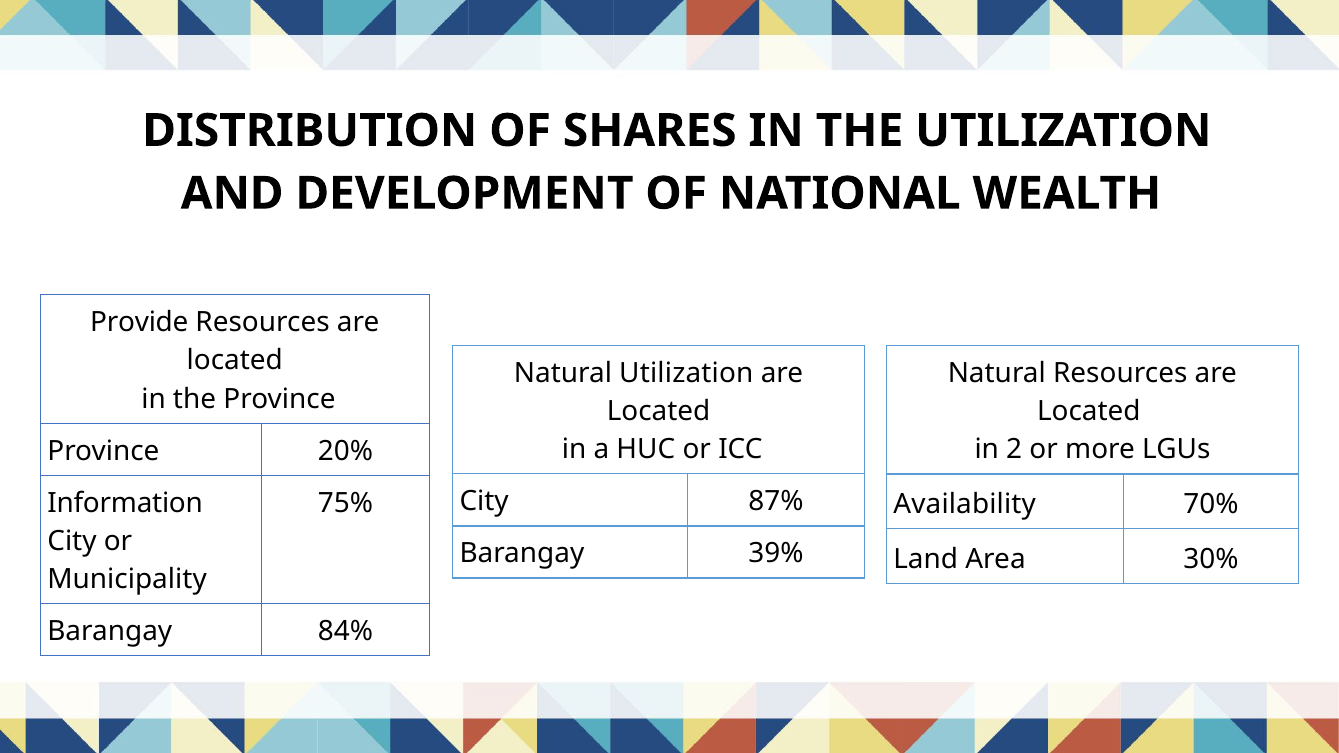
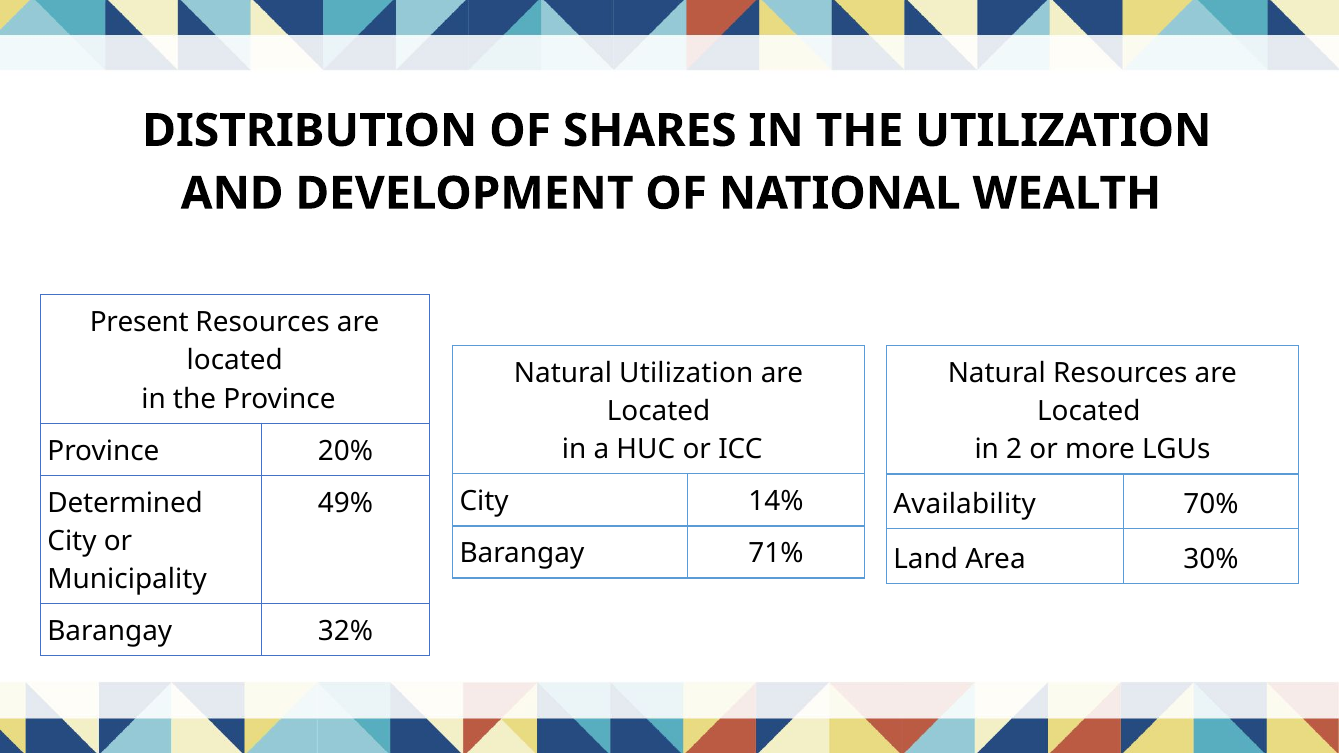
Provide: Provide -> Present
87%: 87% -> 14%
Information: Information -> Determined
75%: 75% -> 49%
39%: 39% -> 71%
84%: 84% -> 32%
